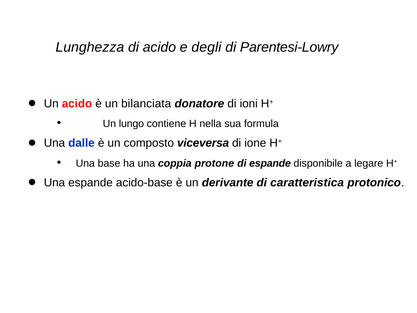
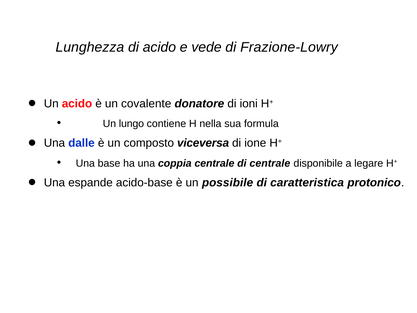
degli: degli -> vede
Parentesi-Lowry: Parentesi-Lowry -> Frazione-Lowry
bilanciata: bilanciata -> covalente
coppia protone: protone -> centrale
di espande: espande -> centrale
derivante: derivante -> possibile
